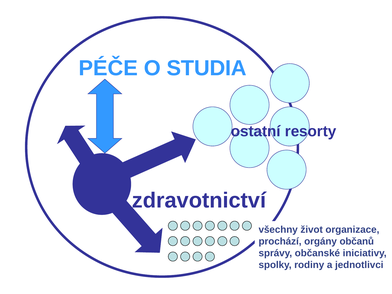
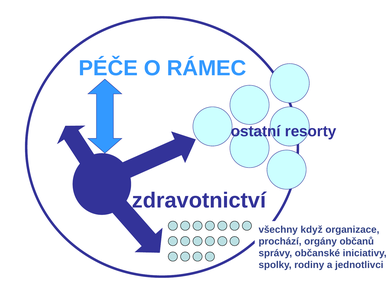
STUDIA: STUDIA -> RÁMEC
život: život -> když
